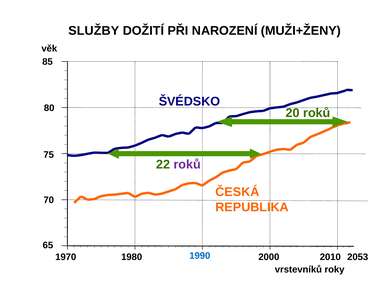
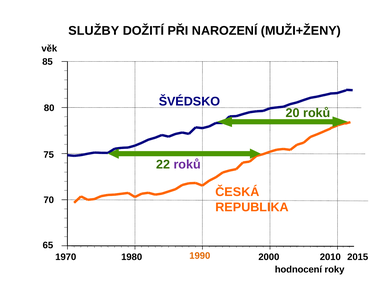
1990 colour: blue -> orange
2053: 2053 -> 2015
vrstevníků: vrstevníků -> hodnocení
